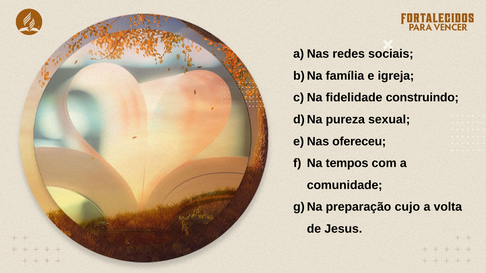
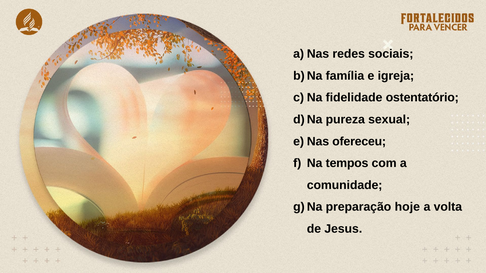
construindo: construindo -> ostentatório
cujo: cujo -> hoje
